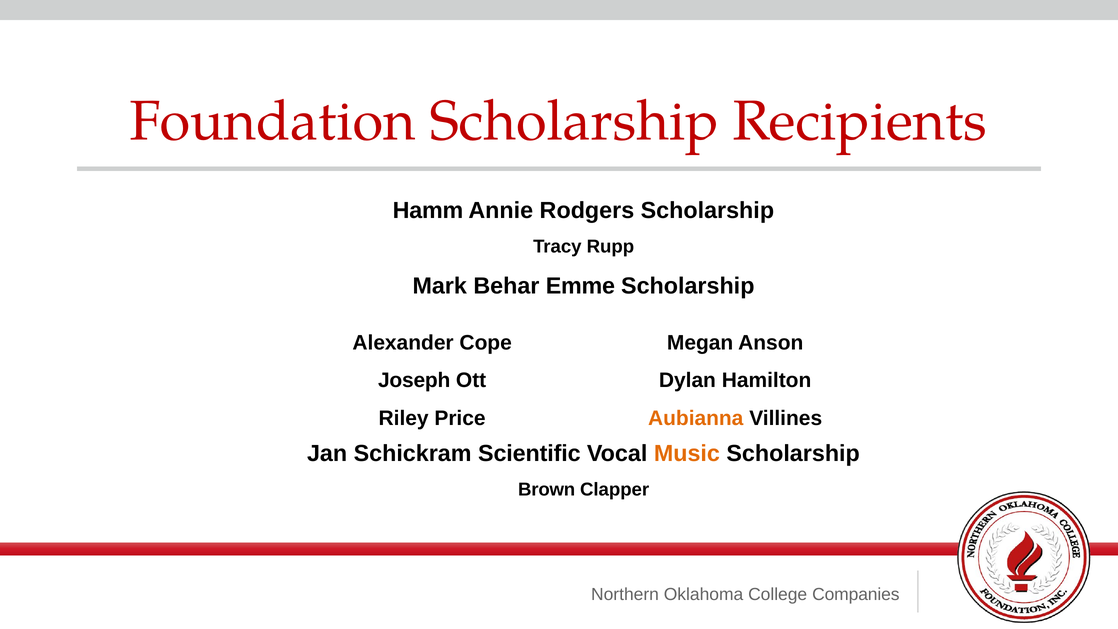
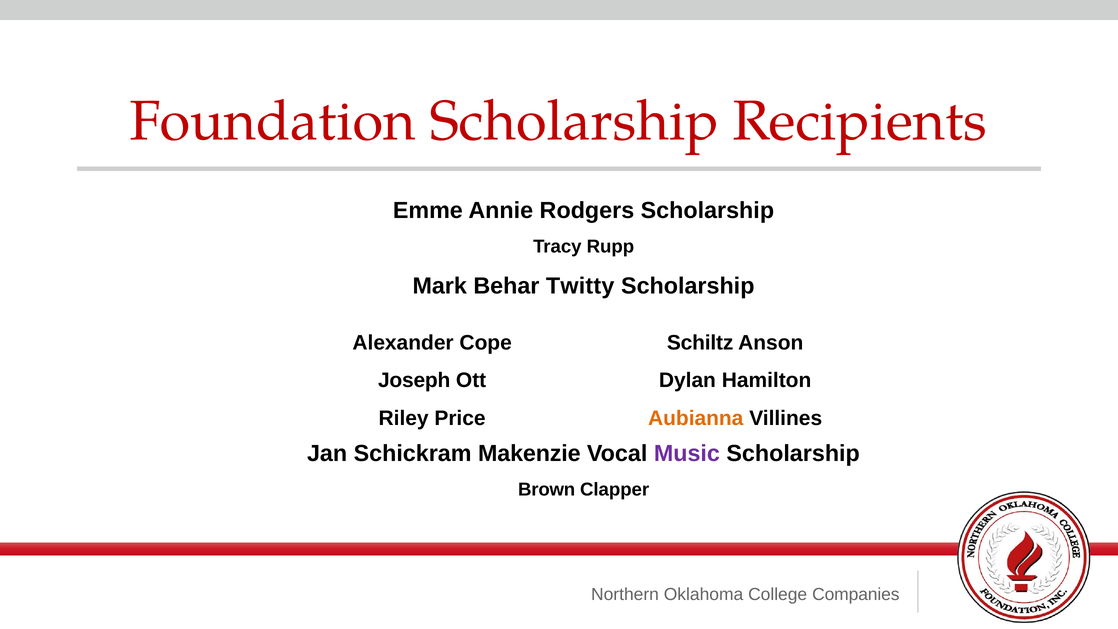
Hamm: Hamm -> Emme
Emme: Emme -> Twitty
Megan: Megan -> Schiltz
Scientific: Scientific -> Makenzie
Music colour: orange -> purple
